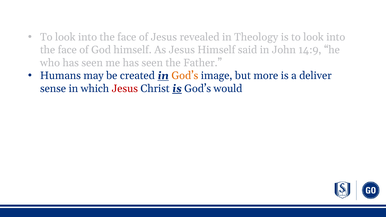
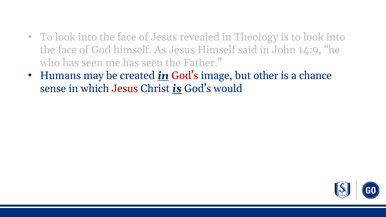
God’s at (185, 76) colour: orange -> red
more: more -> other
deliver: deliver -> chance
